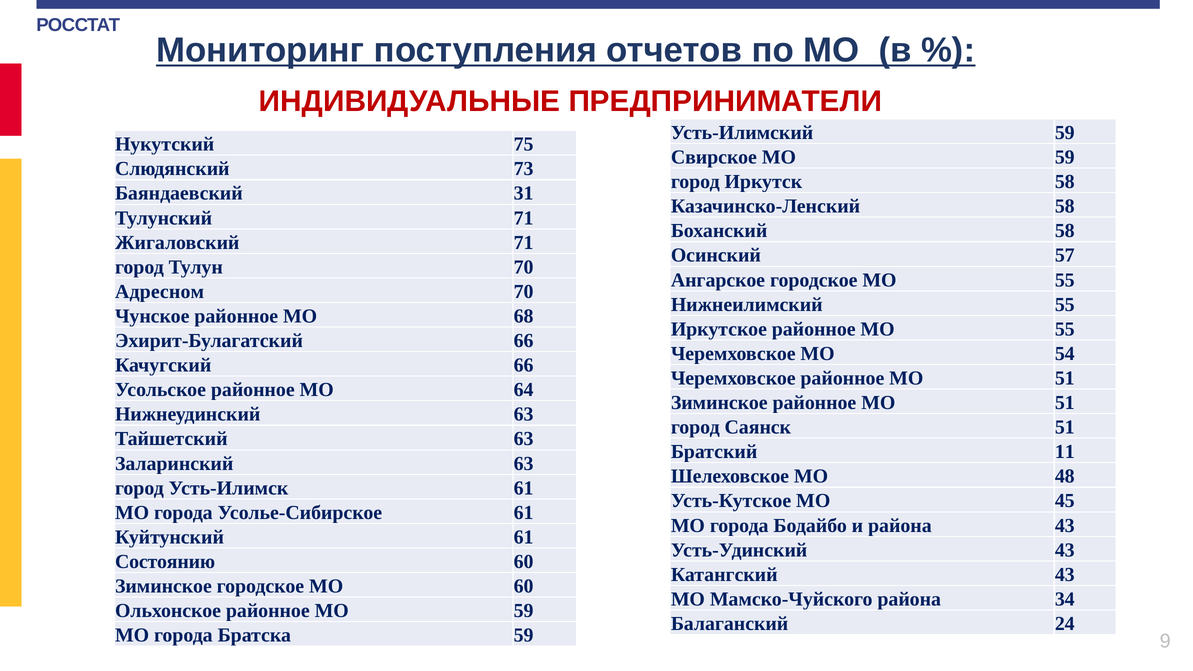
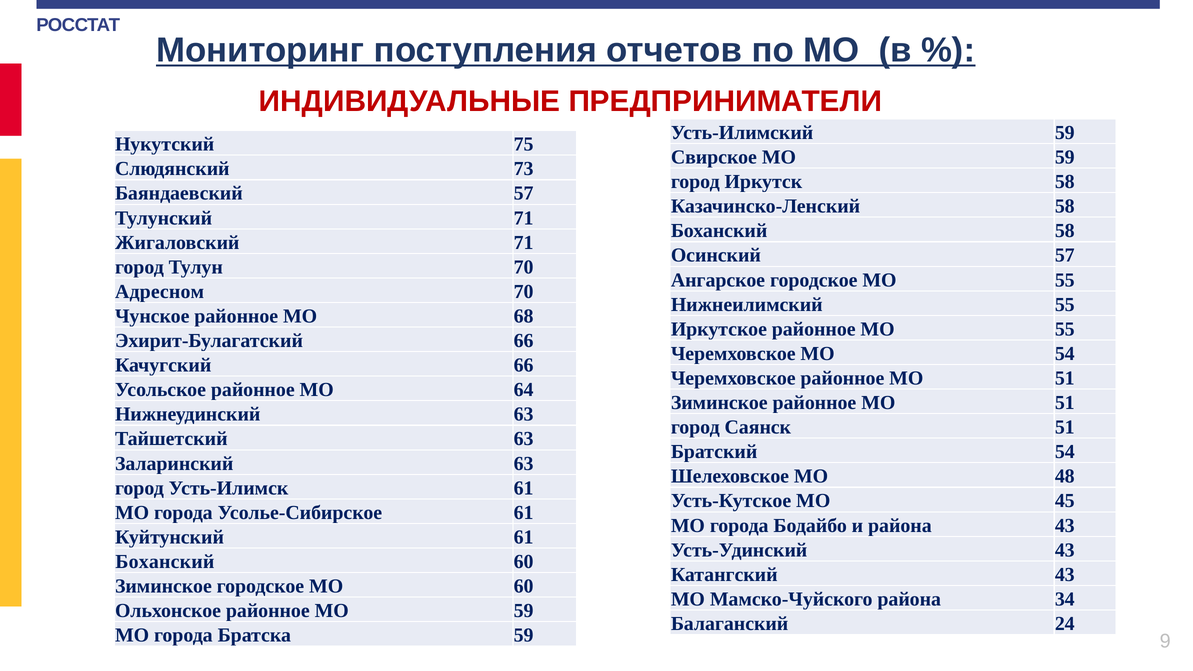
Баяндаевский 31: 31 -> 57
Братский 11: 11 -> 54
Состоянию at (165, 562): Состоянию -> Боханский
